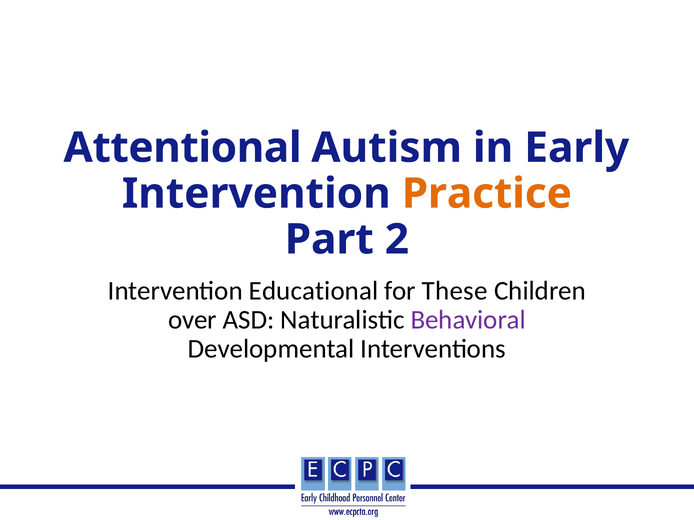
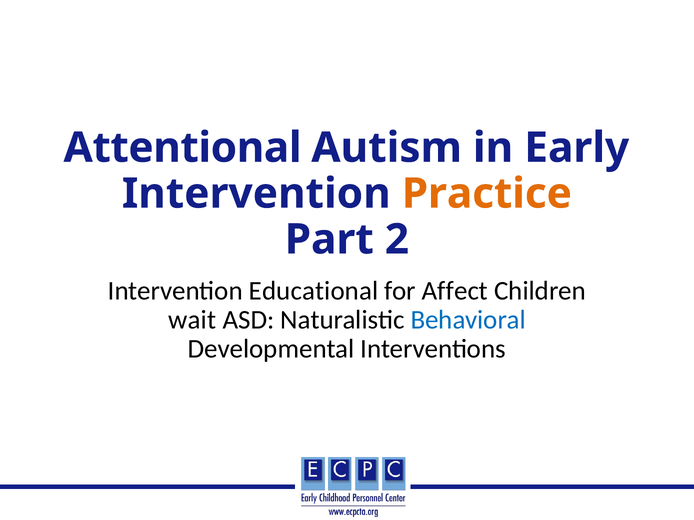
These: These -> Affect
over: over -> wait
Behavioral colour: purple -> blue
